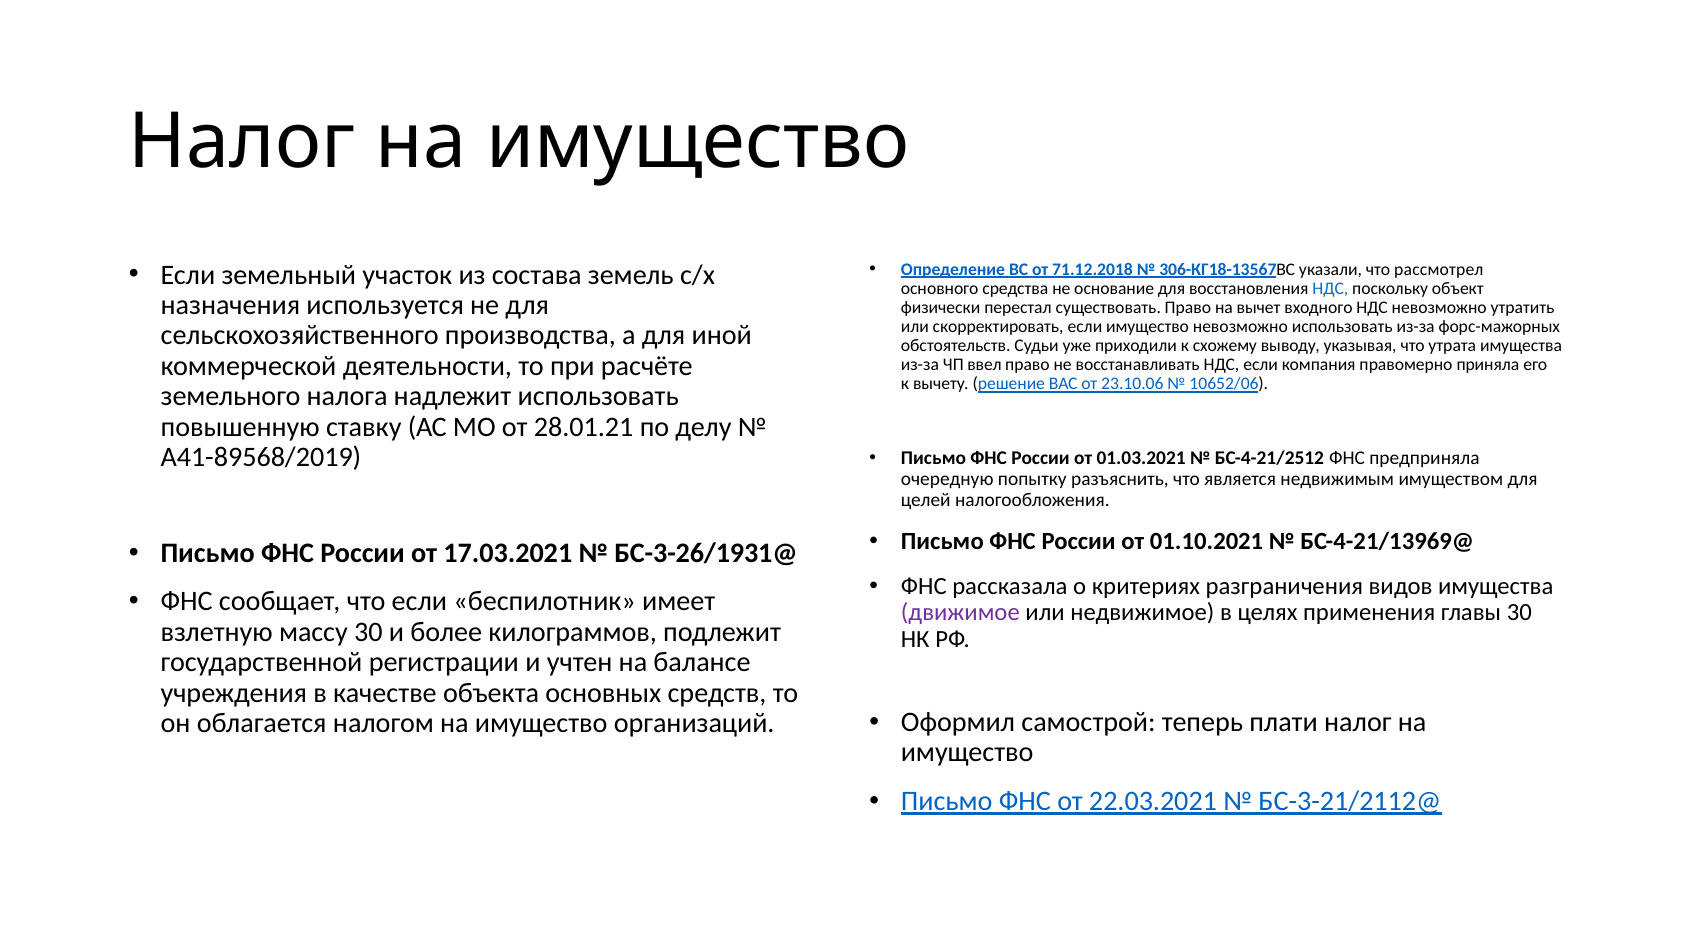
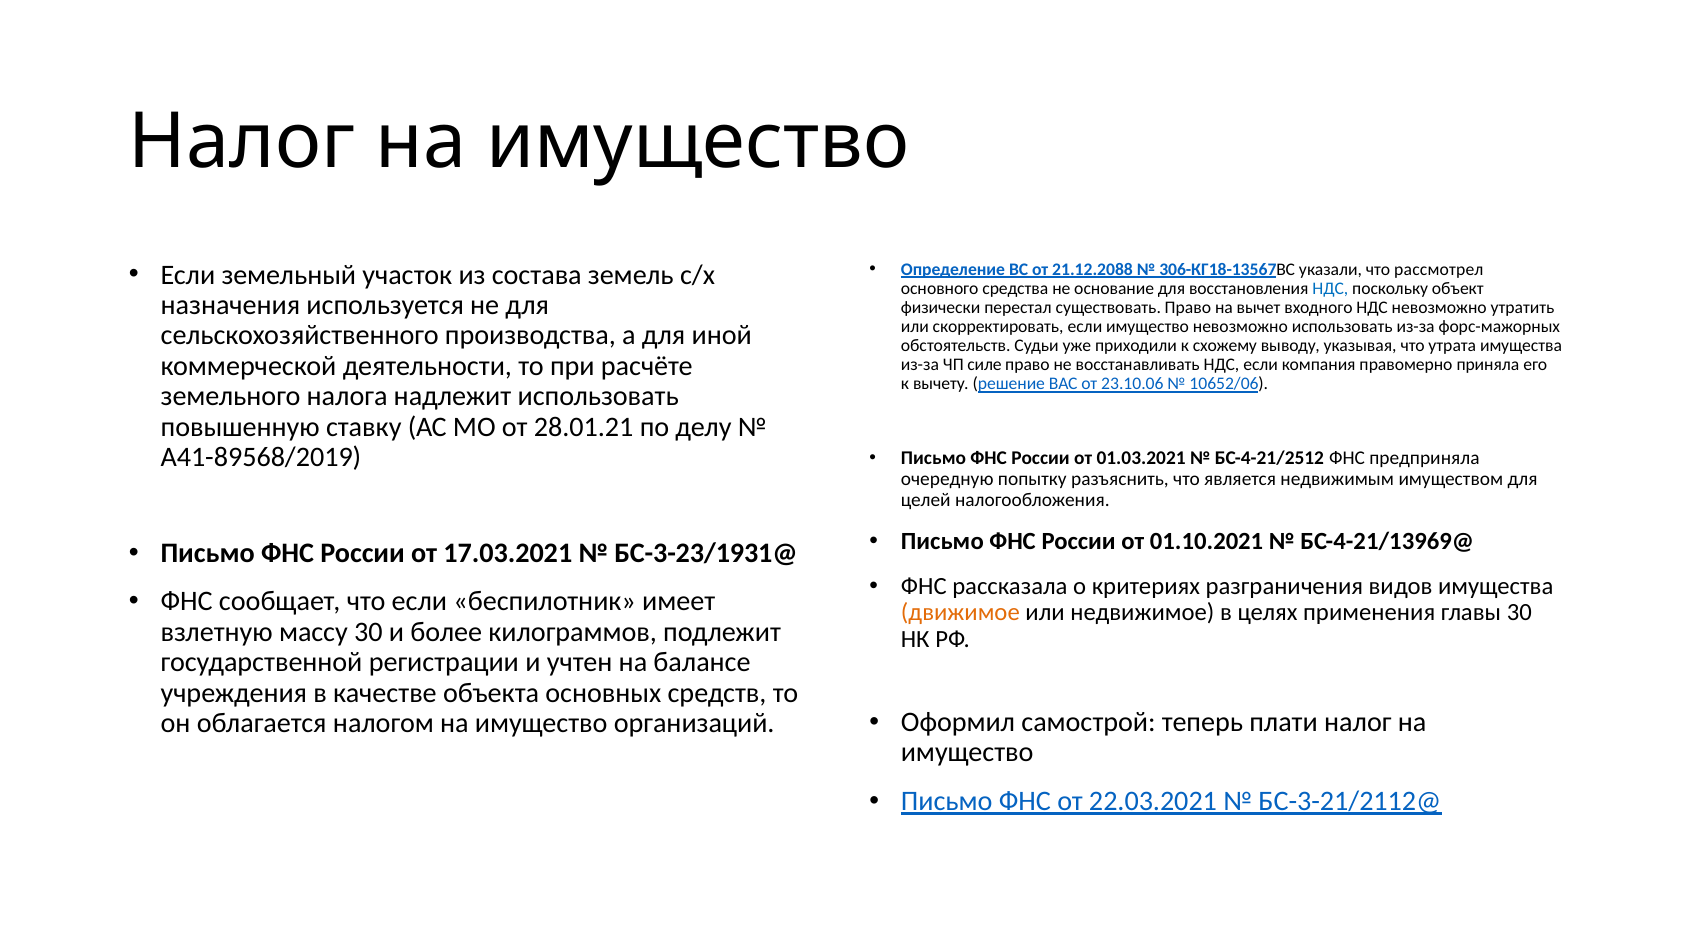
71.12.2018: 71.12.2018 -> 21.12.2088
ввел: ввел -> силе
БС-3-26/1931@: БС-3-26/1931@ -> БС-3-23/1931@
движимое colour: purple -> orange
